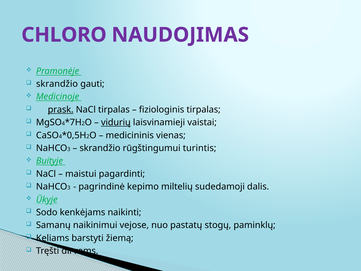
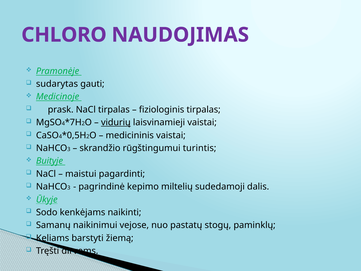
skrandžio at (57, 84): skrandžio -> sudarytas
prask underline: present -> none
medicininis vienas: vienas -> vaistai
